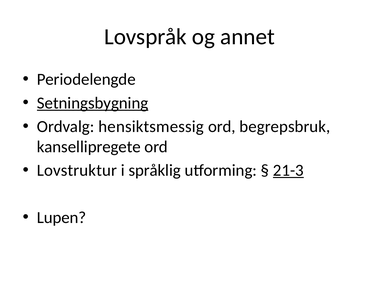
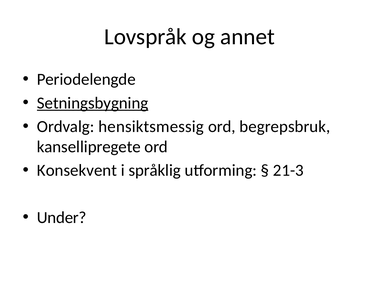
Lovstruktur: Lovstruktur -> Konsekvent
21-3 underline: present -> none
Lupen: Lupen -> Under
